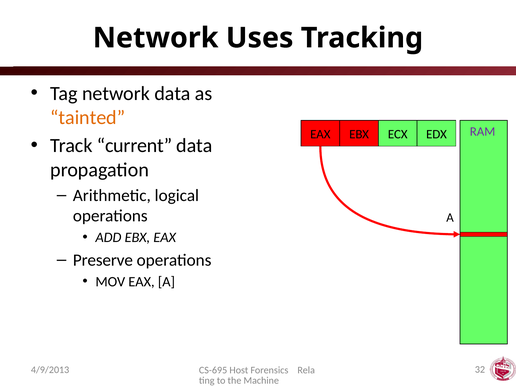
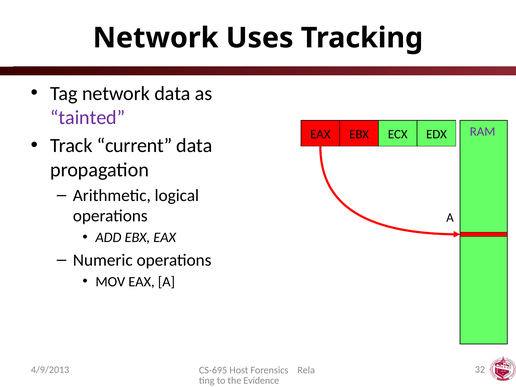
tainted colour: orange -> purple
Preserve: Preserve -> Numeric
Machine: Machine -> Evidence
